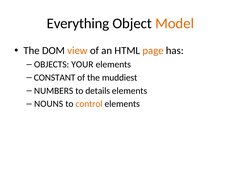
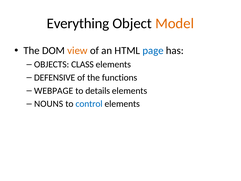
page colour: orange -> blue
YOUR: YOUR -> CLASS
CONSTANT: CONSTANT -> DEFENSIVE
muddiest: muddiest -> functions
NUMBERS: NUMBERS -> WEBPAGE
control colour: orange -> blue
